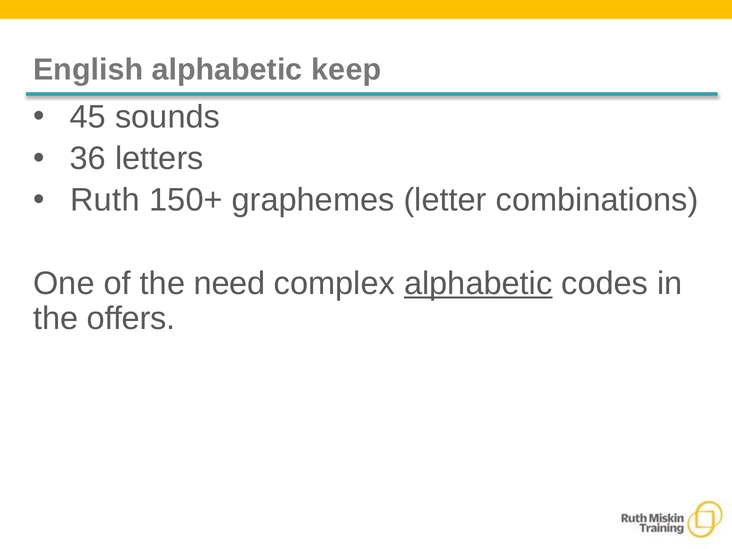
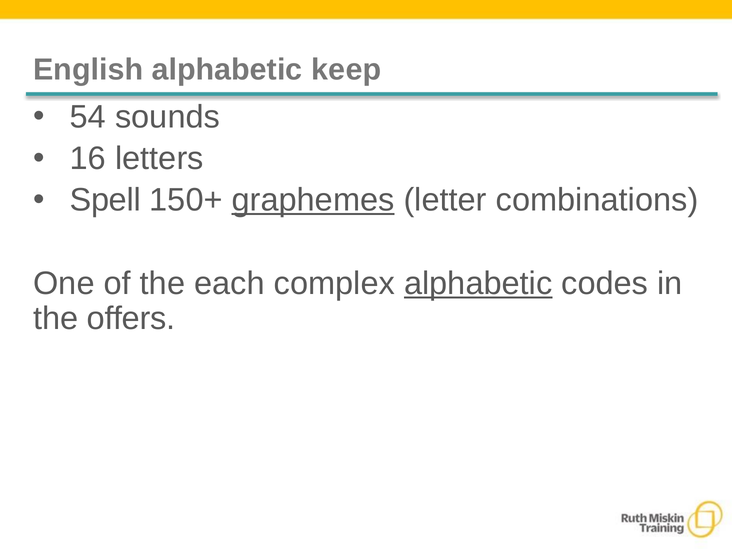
45: 45 -> 54
36: 36 -> 16
Ruth: Ruth -> Spell
graphemes underline: none -> present
need: need -> each
